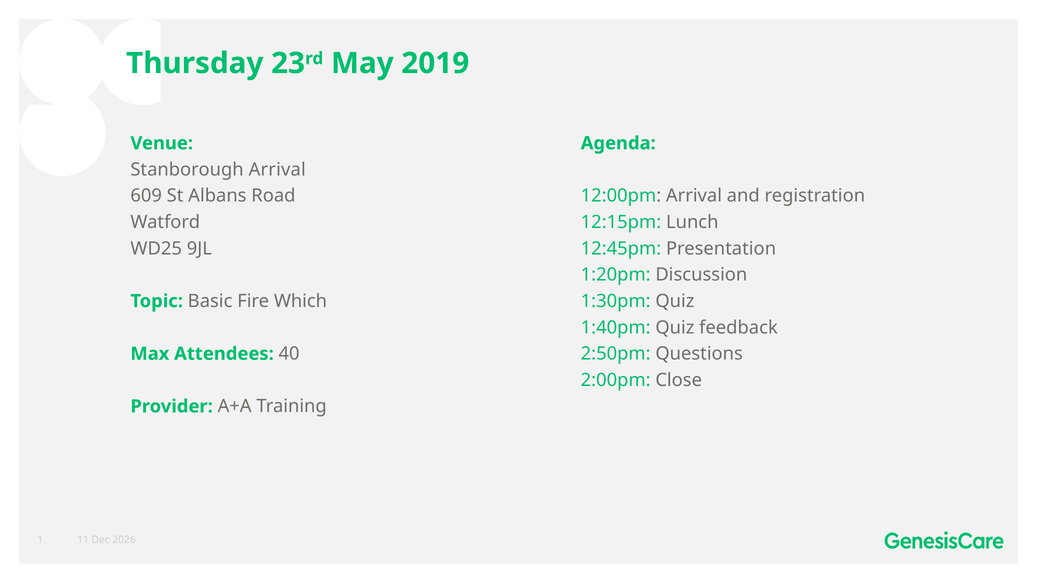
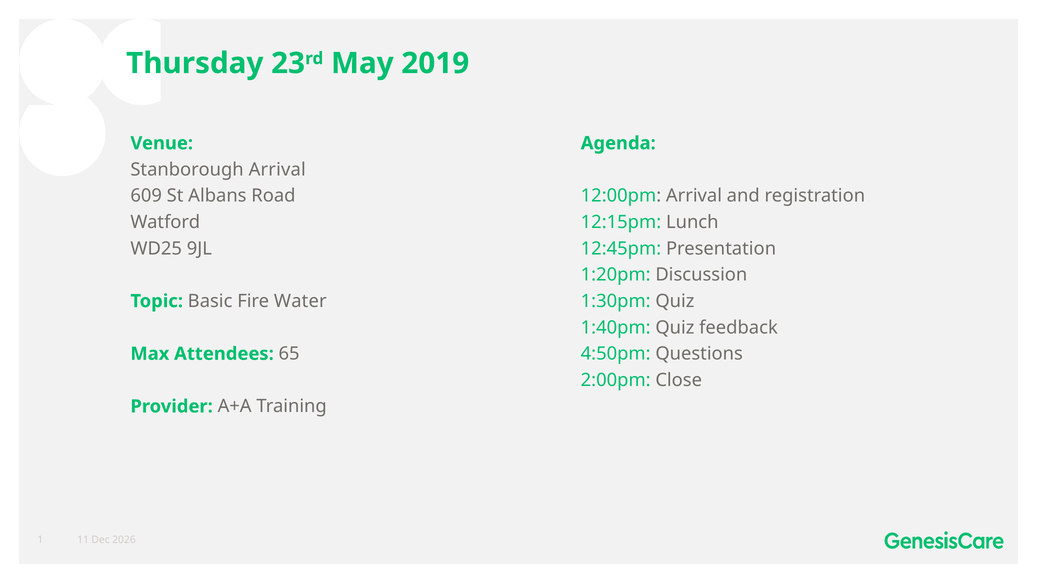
Which: Which -> Water
2:50pm: 2:50pm -> 4:50pm
40: 40 -> 65
